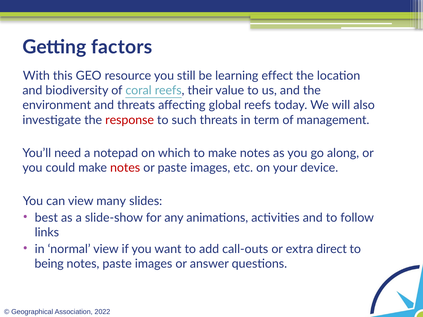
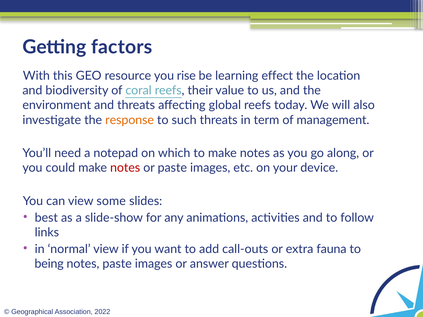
still: still -> rise
response colour: red -> orange
many: many -> some
direct: direct -> fauna
